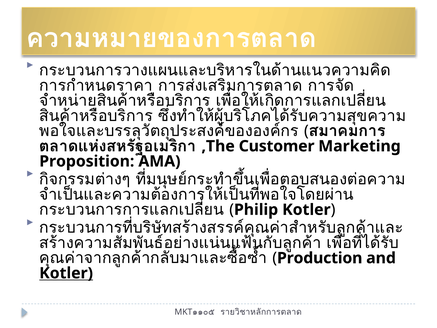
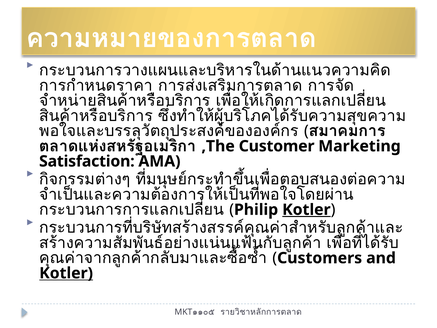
Proposition: Proposition -> Satisfaction
Kotler at (306, 210) underline: none -> present
Production: Production -> Customers
